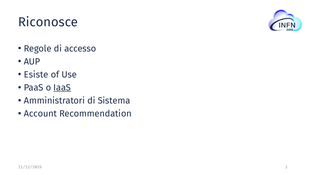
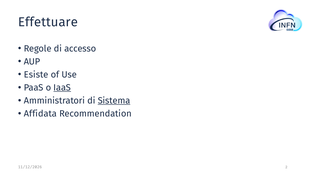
Riconosce: Riconosce -> Effettuare
Sistema underline: none -> present
Account: Account -> Affidata
